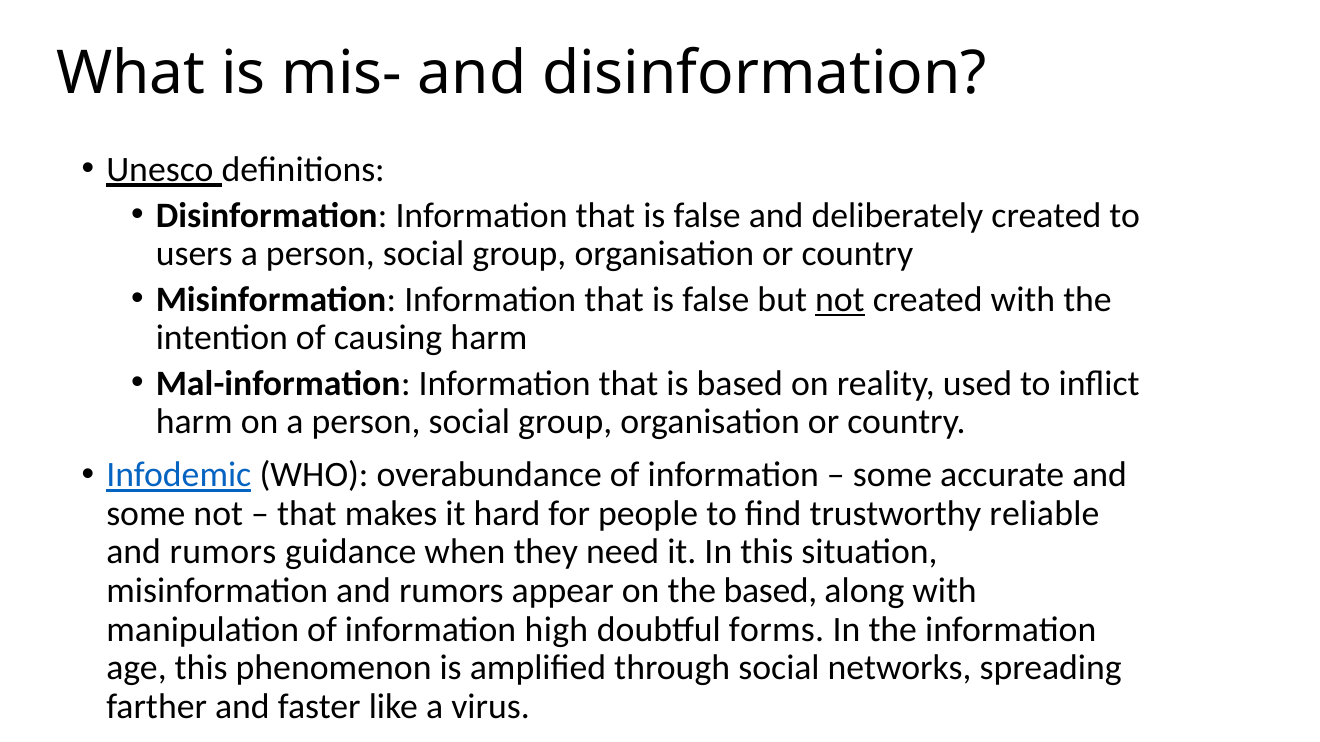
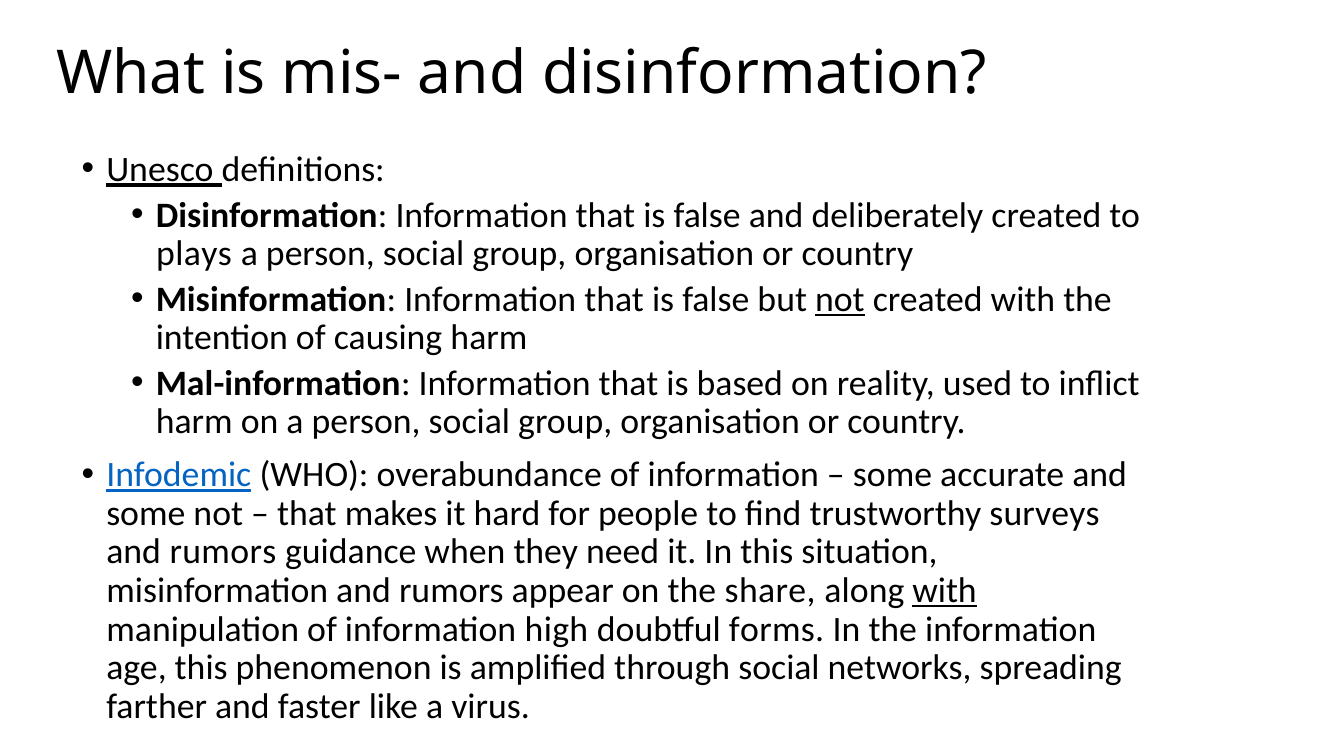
users: users -> plays
reliable: reliable -> surveys
the based: based -> share
with at (945, 591) underline: none -> present
